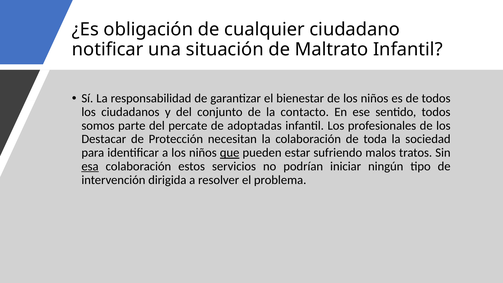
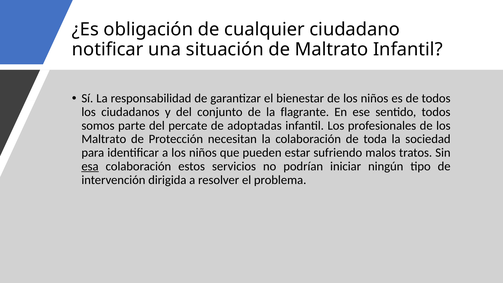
contacto: contacto -> flagrante
Destacar at (104, 139): Destacar -> Maltrato
que underline: present -> none
